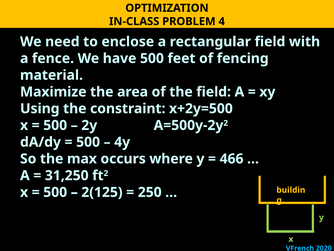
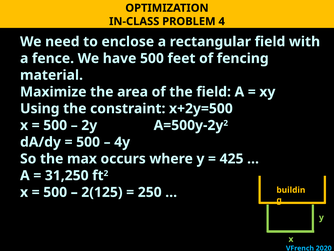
466: 466 -> 425
